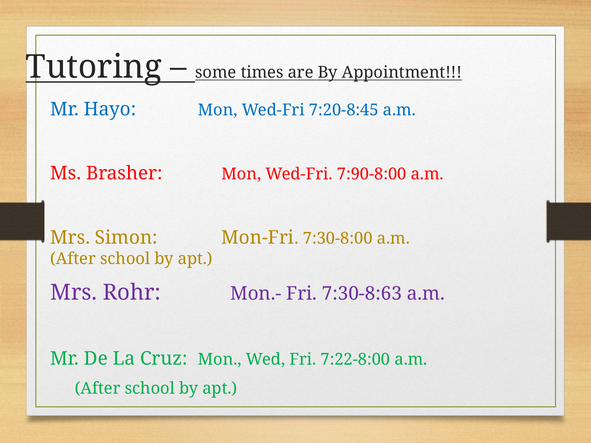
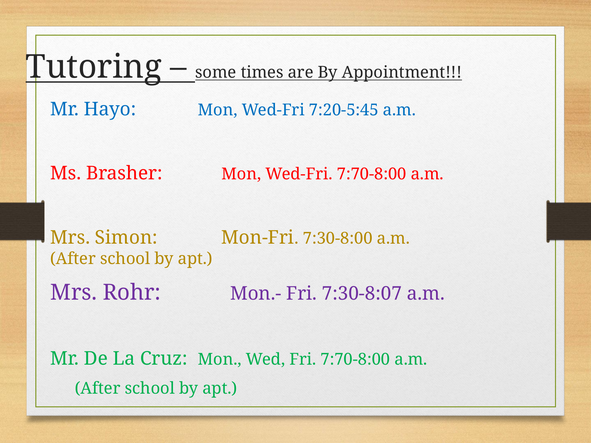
7:20-8:45: 7:20-8:45 -> 7:20-5:45
Wed-Fri 7:90-8:00: 7:90-8:00 -> 7:70-8:00
7:30-8:63: 7:30-8:63 -> 7:30-8:07
Fri 7:22-8:00: 7:22-8:00 -> 7:70-8:00
